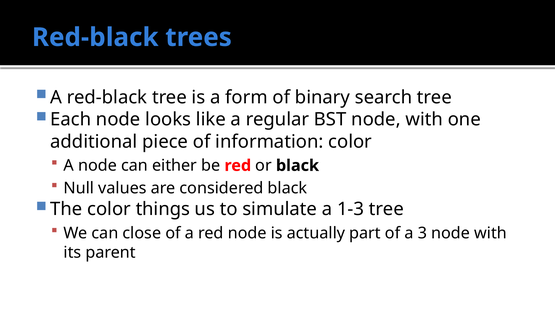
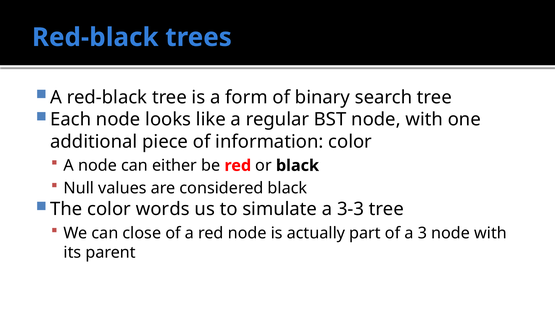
things: things -> words
1-3: 1-3 -> 3-3
